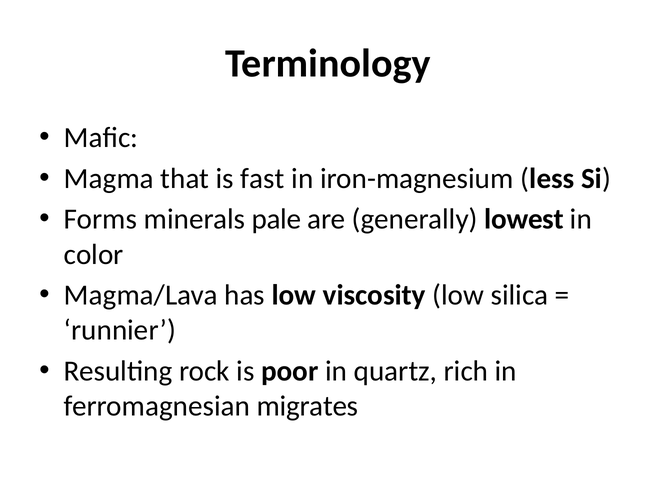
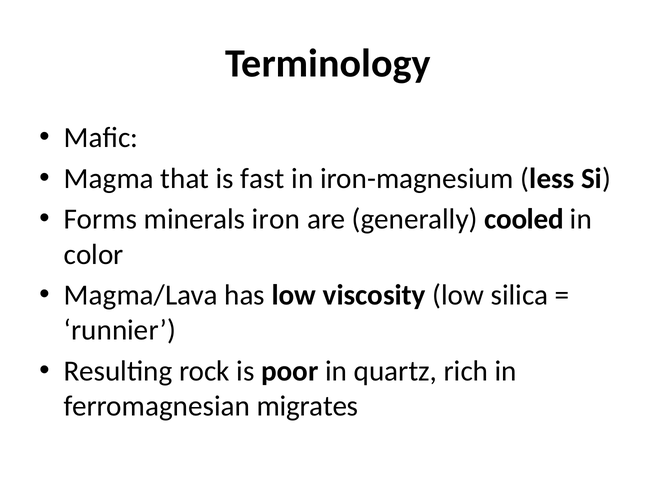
pale: pale -> iron
lowest: lowest -> cooled
